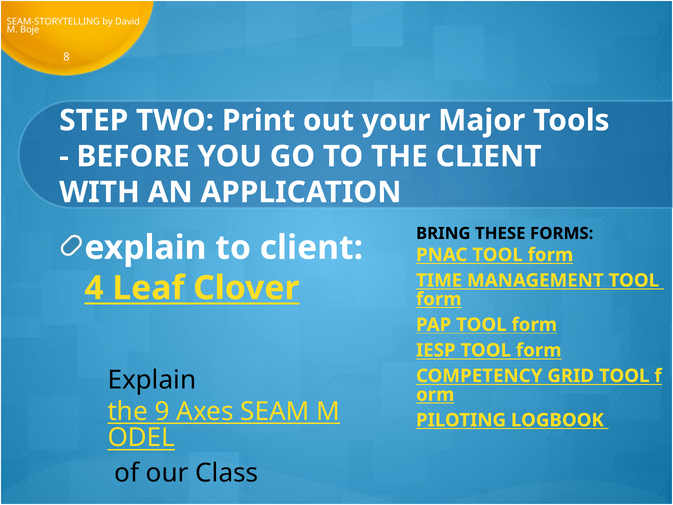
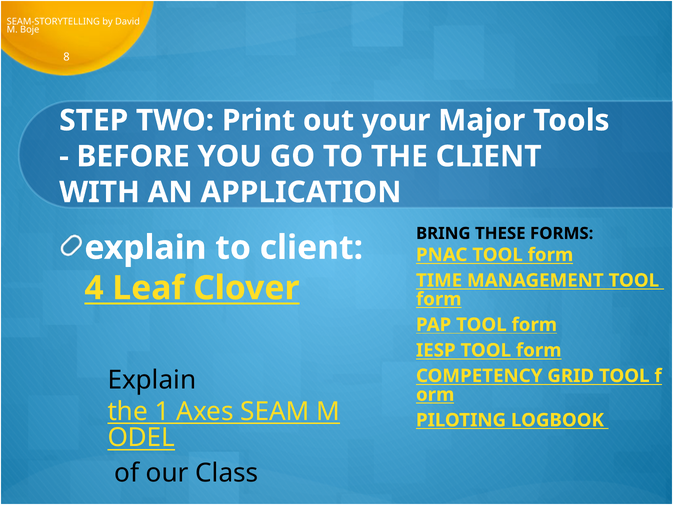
9: 9 -> 1
